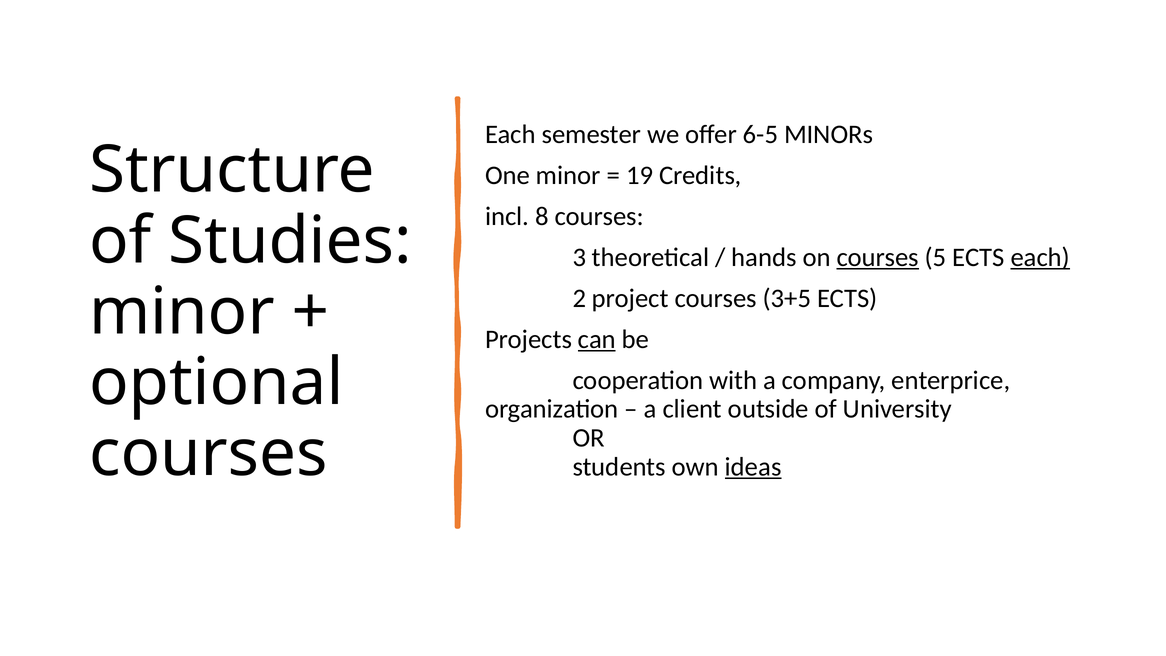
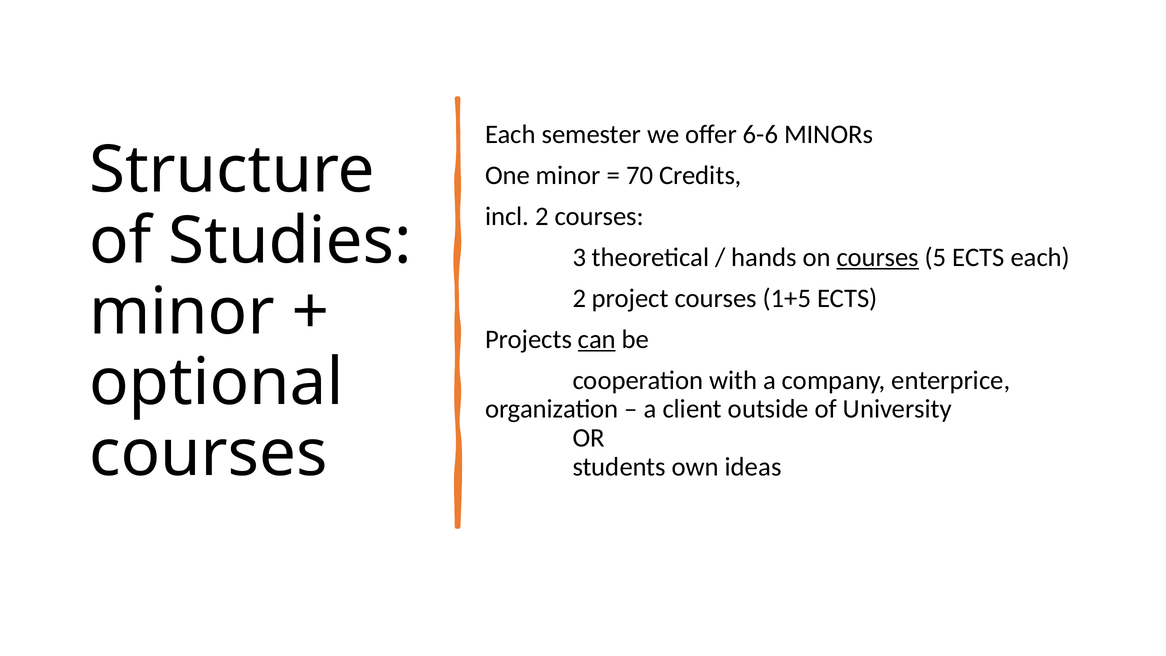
6-5: 6-5 -> 6-6
19: 19 -> 70
incl 8: 8 -> 2
each at (1040, 257) underline: present -> none
3+5: 3+5 -> 1+5
ideas underline: present -> none
